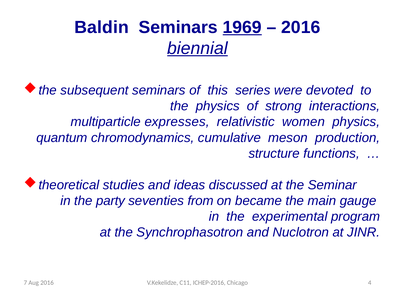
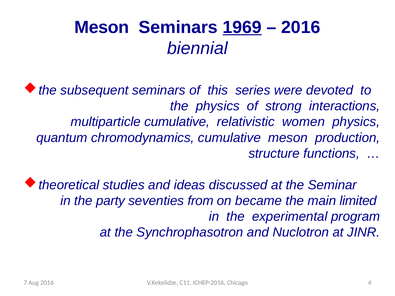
Baldin at (102, 27): Baldin -> Meson
biennial underline: present -> none
multiparticle expresses: expresses -> cumulative
gauge: gauge -> limited
